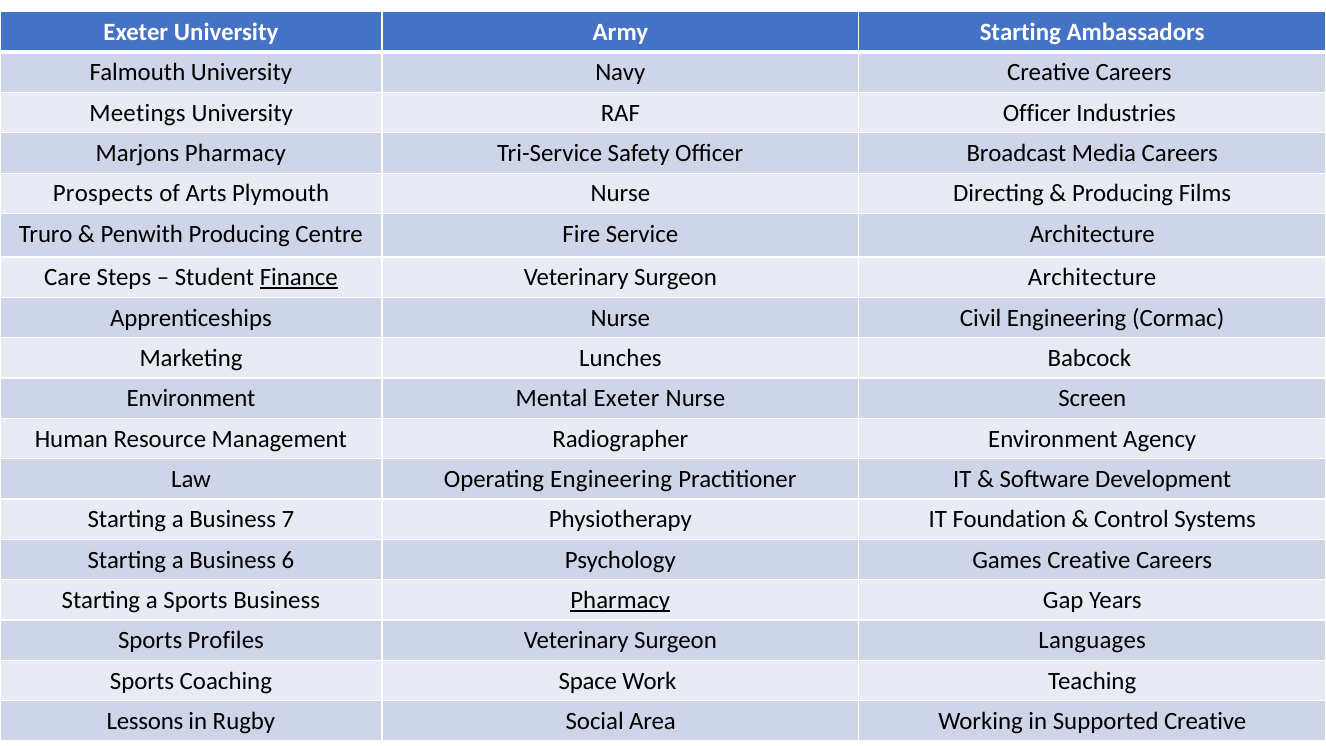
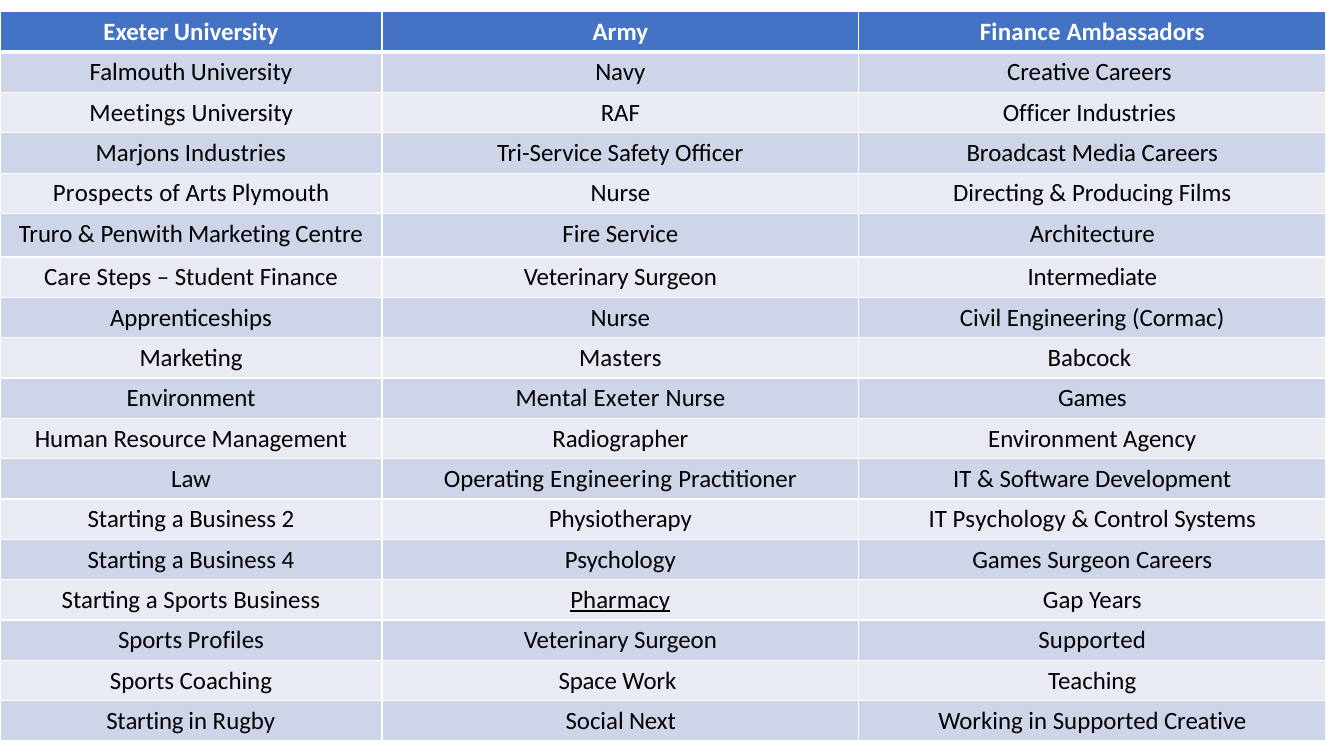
Army Starting: Starting -> Finance
Marjons Pharmacy: Pharmacy -> Industries
Penwith Producing: Producing -> Marketing
Finance at (299, 277) underline: present -> none
Surgeon Architecture: Architecture -> Intermediate
Lunches: Lunches -> Masters
Nurse Screen: Screen -> Games
7: 7 -> 2
IT Foundation: Foundation -> Psychology
6: 6 -> 4
Games Creative: Creative -> Surgeon
Surgeon Languages: Languages -> Supported
Lessons at (145, 721): Lessons -> Starting
Area: Area -> Next
